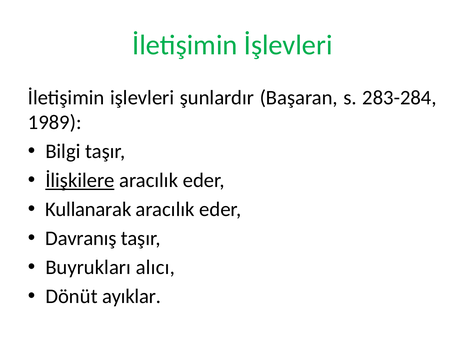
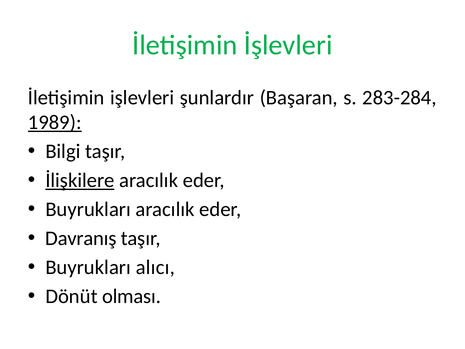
1989 underline: none -> present
Kullanarak at (88, 209): Kullanarak -> Buyrukları
ayıklar: ayıklar -> olması
